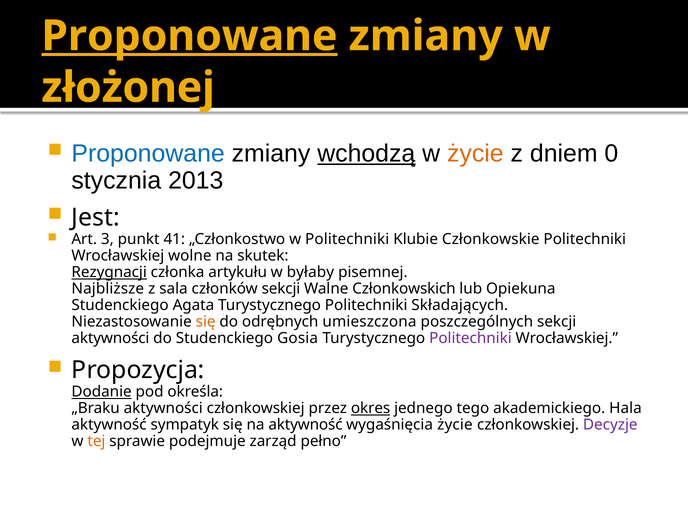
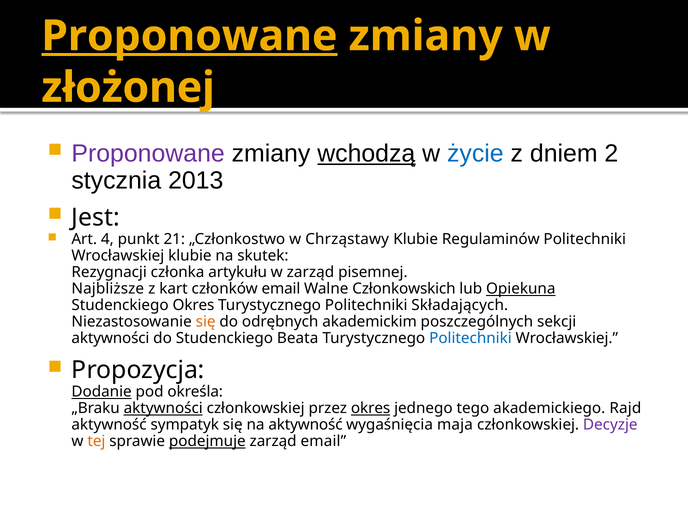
Proponowane at (148, 154) colour: blue -> purple
życie at (475, 154) colour: orange -> blue
0: 0 -> 2
3: 3 -> 4
41: 41 -> 21
w Politechniki: Politechniki -> Chrząstawy
Członkowskie: Członkowskie -> Regulaminów
Wrocławskiej wolne: wolne -> klubie
Rezygnacji underline: present -> none
w byłaby: byłaby -> zarząd
sala: sala -> kart
członków sekcji: sekcji -> email
Opiekuna underline: none -> present
Studenckiego Agata: Agata -> Okres
umieszczona: umieszczona -> akademickim
Gosia: Gosia -> Beata
Politechniki at (470, 338) colour: purple -> blue
aktywności at (163, 408) underline: none -> present
Hala: Hala -> Rajd
wygaśnięcia życie: życie -> maja
podejmuje underline: none -> present
zarząd pełno: pełno -> email
